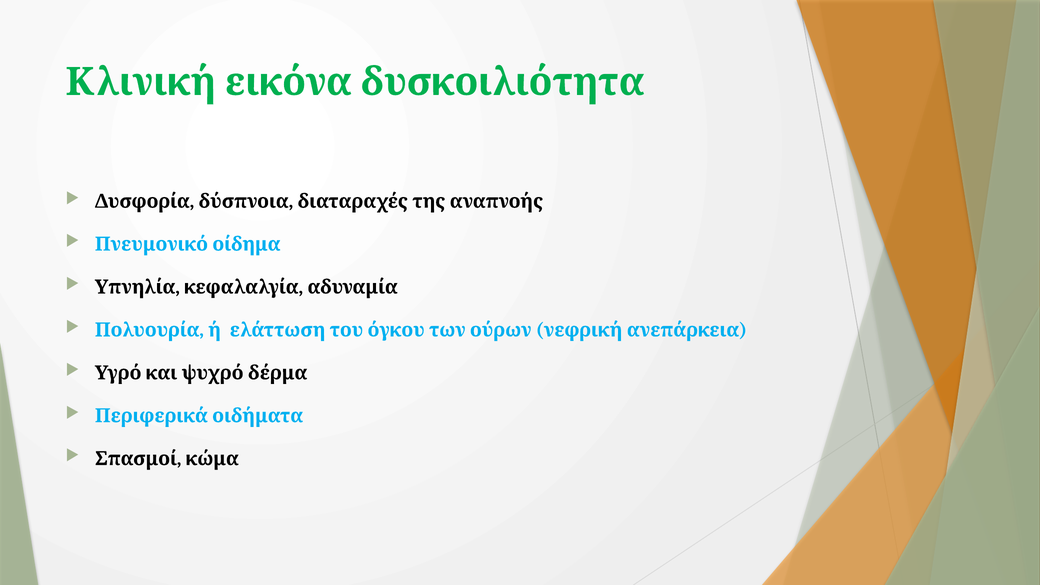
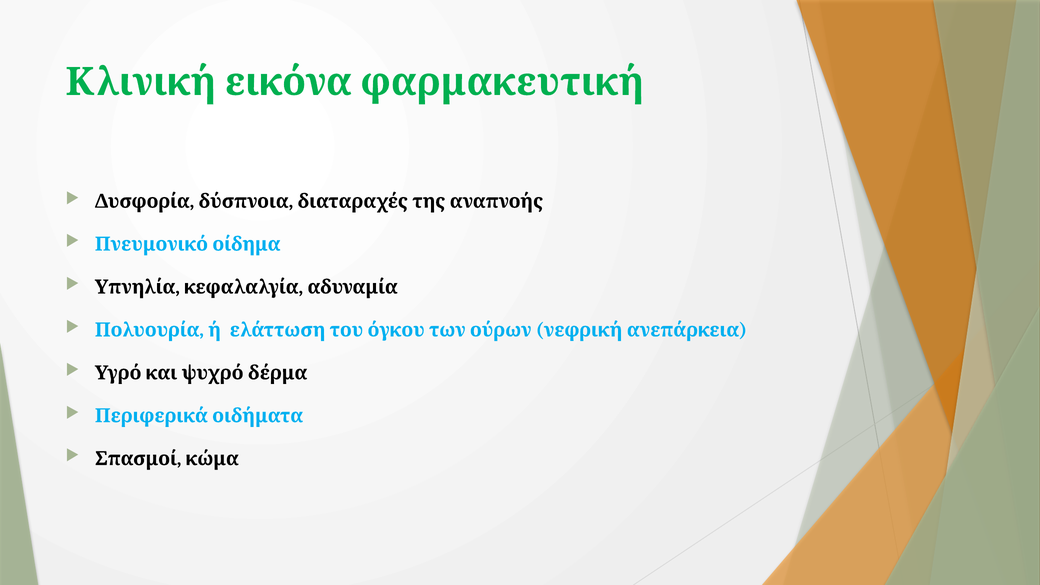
δυσκοιλιότητα: δυσκοιλιότητα -> φαρμακευτική
